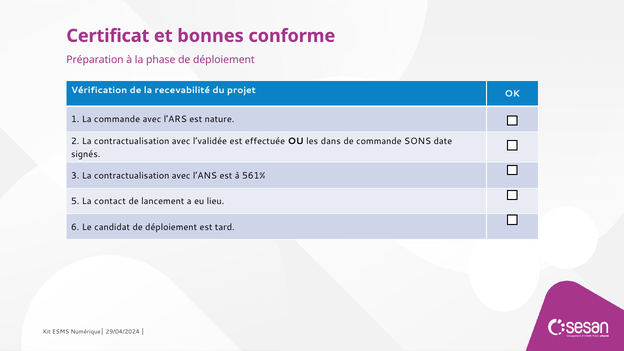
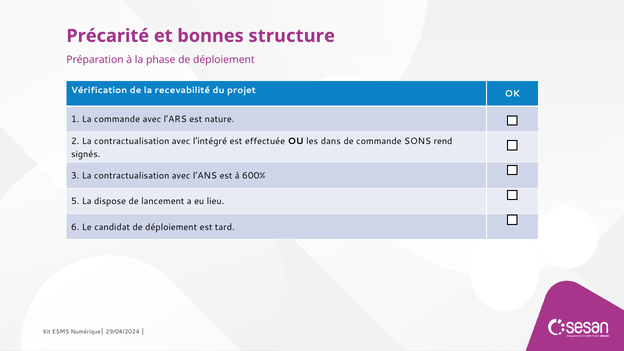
Certificat: Certificat -> Précarité
conforme: conforme -> structure
l’validée: l’validée -> l’intégré
date: date -> rend
561%: 561% -> 600%
contact: contact -> dispose
